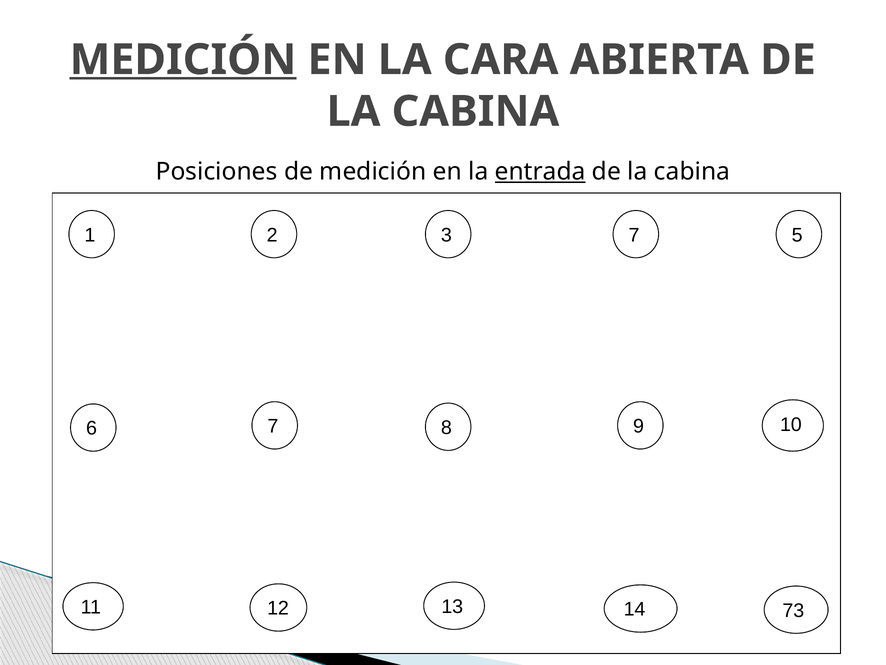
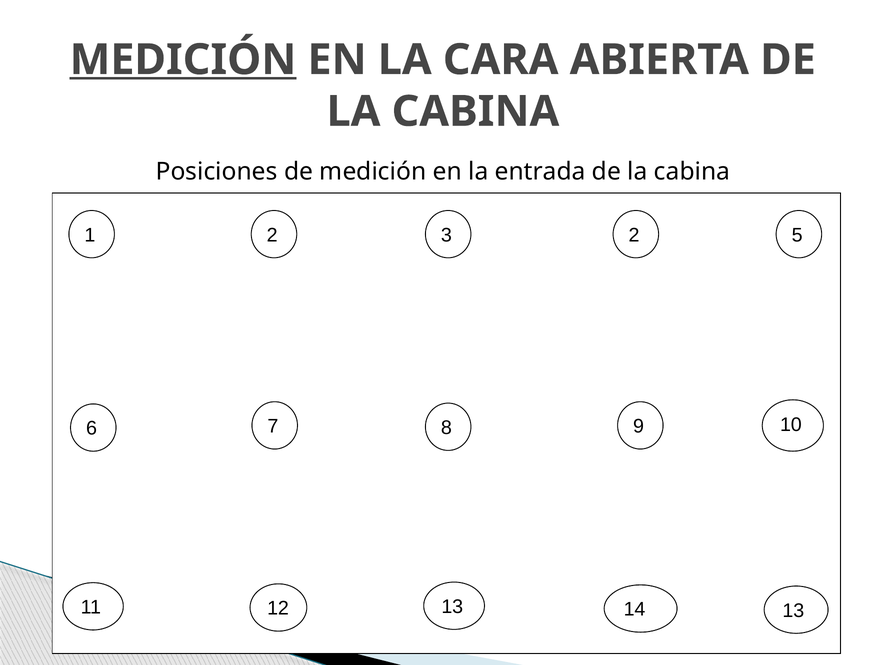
entrada underline: present -> none
3 7: 7 -> 2
13 73: 73 -> 13
